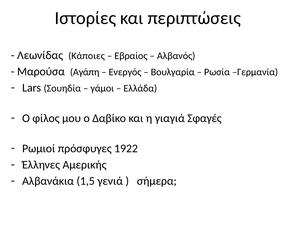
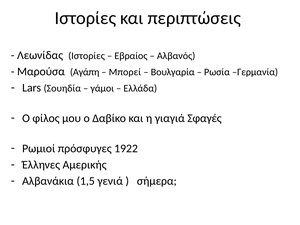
Λεωνίδας Κάποιες: Κάποιες -> Ιστορίες
Ενεργός: Ενεργός -> Μπορεί
